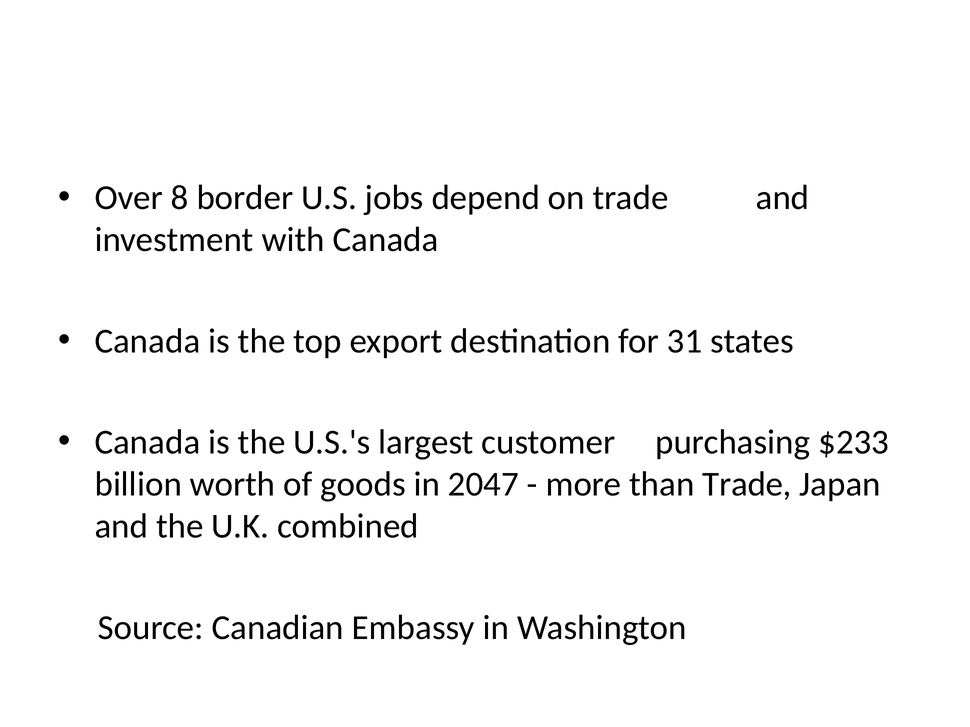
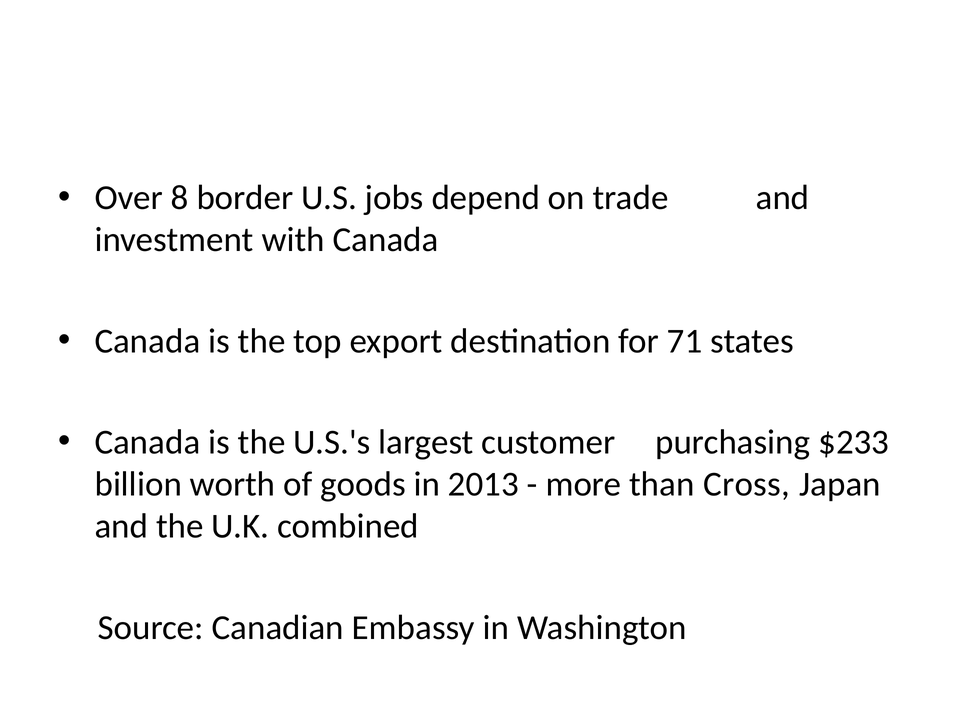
31: 31 -> 71
2047: 2047 -> 2013
than Trade: Trade -> Cross
